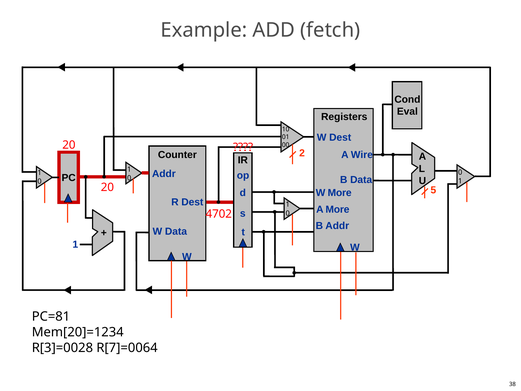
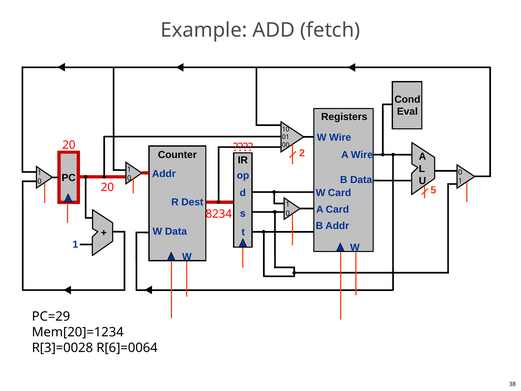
W Dest: Dest -> Wire
W More: More -> Card
A More: More -> Card
4702: 4702 -> 8234
PC=81: PC=81 -> PC=29
R[7]=0064: R[7]=0064 -> R[6]=0064
